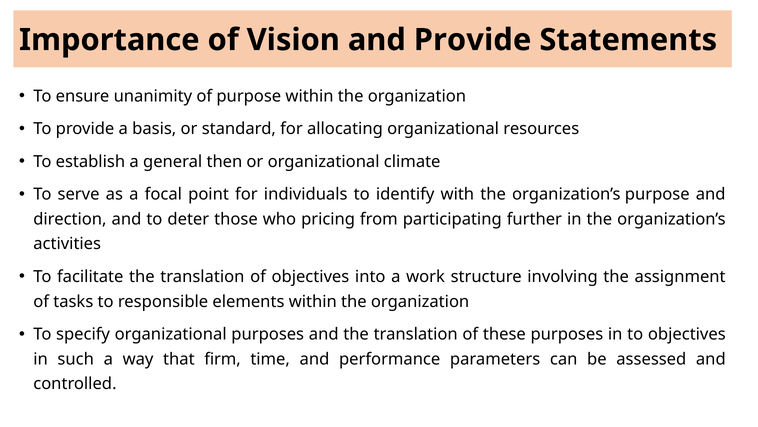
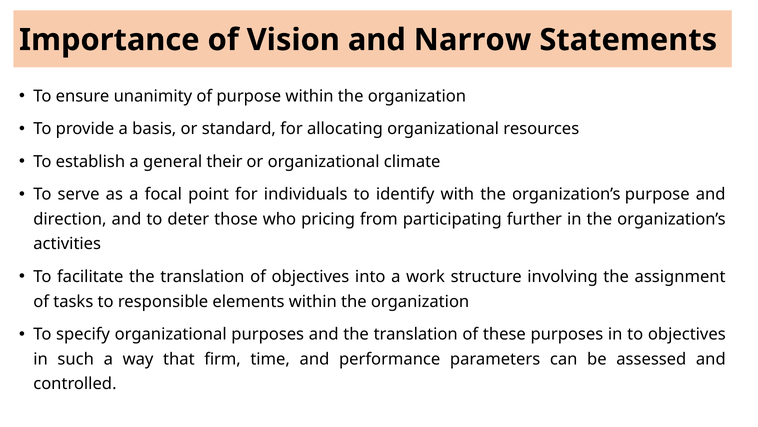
and Provide: Provide -> Narrow
then: then -> their
